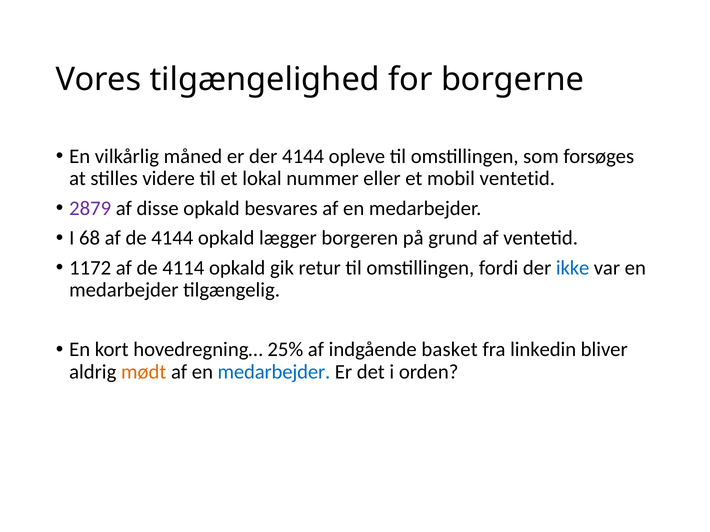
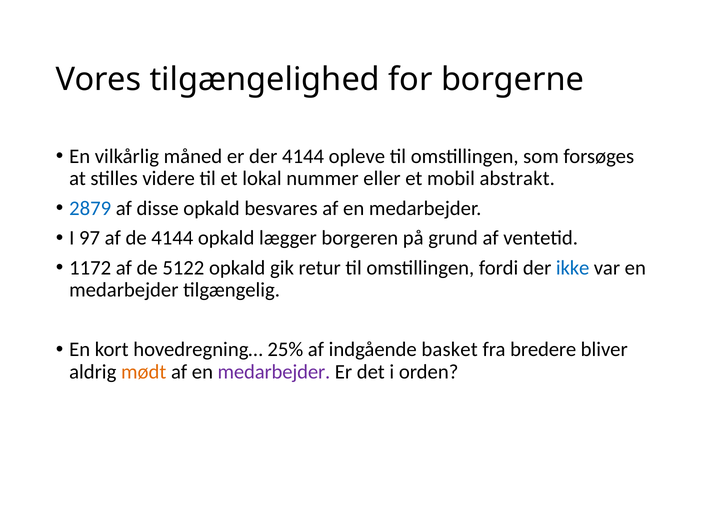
mobil ventetid: ventetid -> abstrakt
2879 colour: purple -> blue
68: 68 -> 97
4114: 4114 -> 5122
linkedin: linkedin -> bredere
medarbejder at (274, 372) colour: blue -> purple
